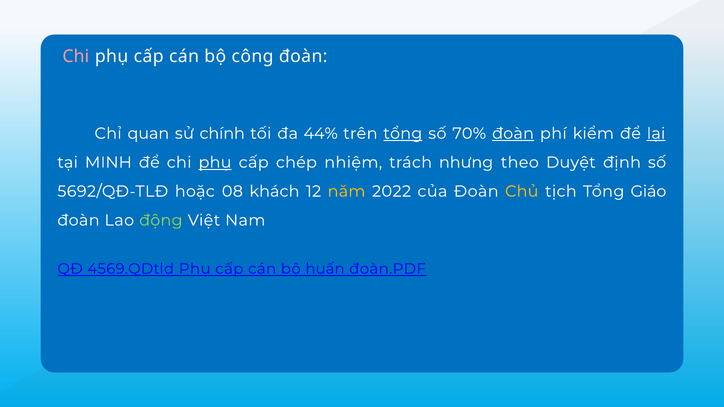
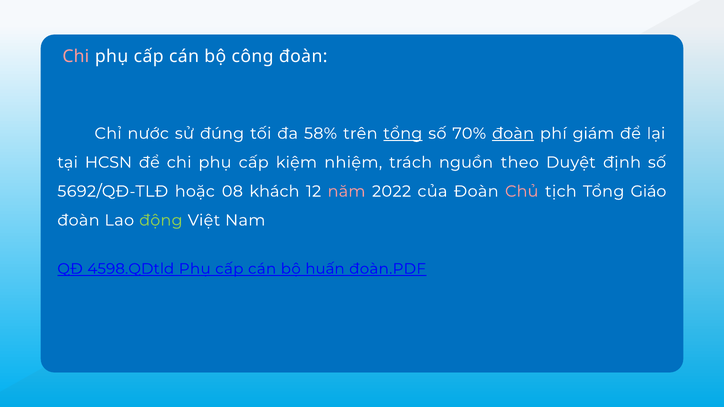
quan: quan -> nước
chính: chính -> đúng
44%: 44% -> 58%
kiểm: kiểm -> giám
lại underline: present -> none
MINH: MINH -> HCSN
phụ at (215, 162) underline: present -> none
chép: chép -> kiệm
nhưng: nhưng -> nguồn
năm colour: yellow -> pink
Chủ colour: yellow -> pink
4569.QDtld: 4569.QDtld -> 4598.QDtld
